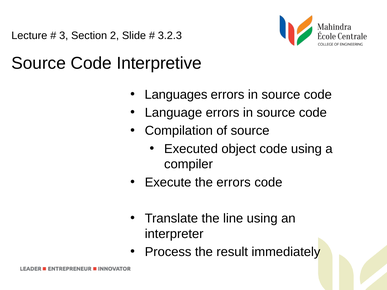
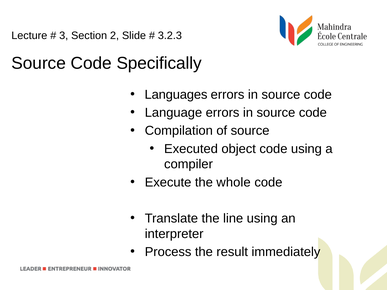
Interpretive: Interpretive -> Specifically
the errors: errors -> whole
